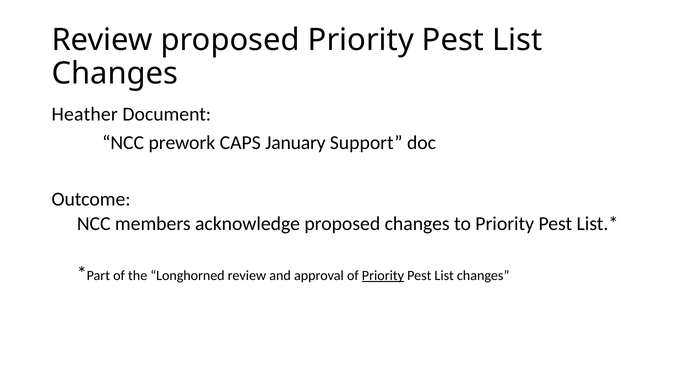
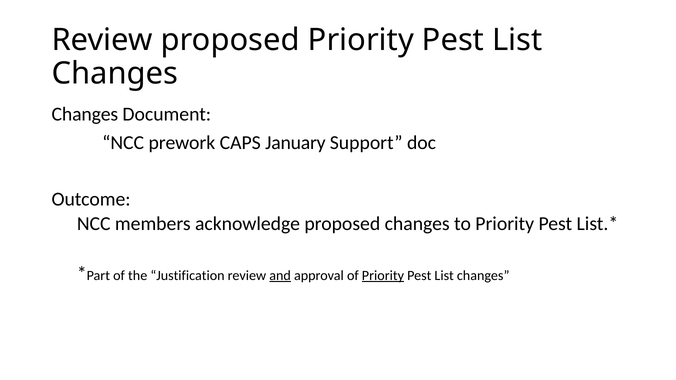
Heather at (85, 114): Heather -> Changes
Longhorned: Longhorned -> Justification
and underline: none -> present
